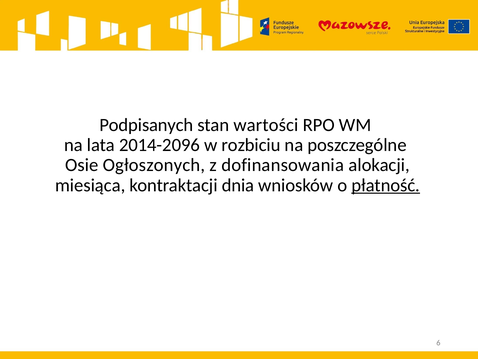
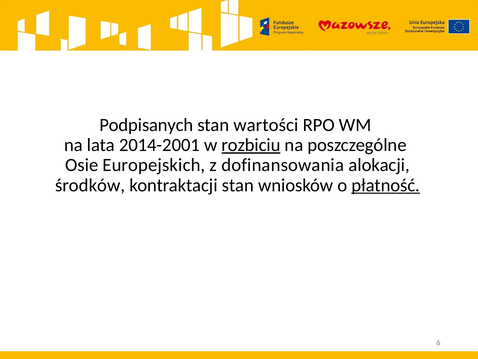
2014-2096: 2014-2096 -> 2014-2001
rozbiciu underline: none -> present
Ogłoszonych: Ogłoszonych -> Europejskich
miesiąca: miesiąca -> środków
kontraktacji dnia: dnia -> stan
